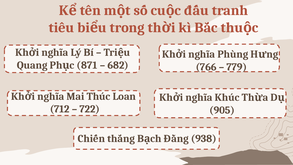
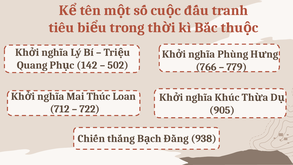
871: 871 -> 142
682: 682 -> 502
